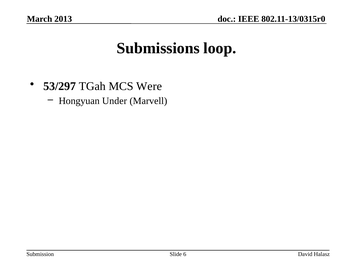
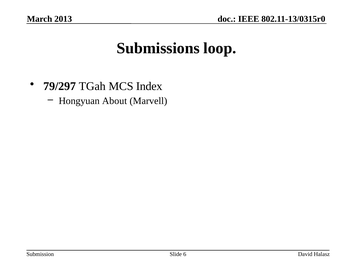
53/297: 53/297 -> 79/297
Were: Were -> Index
Under: Under -> About
